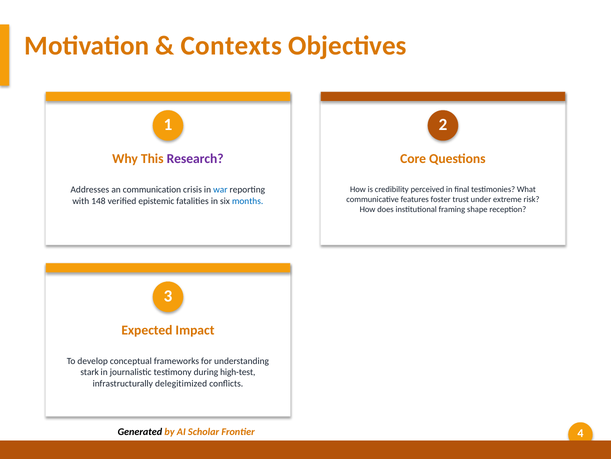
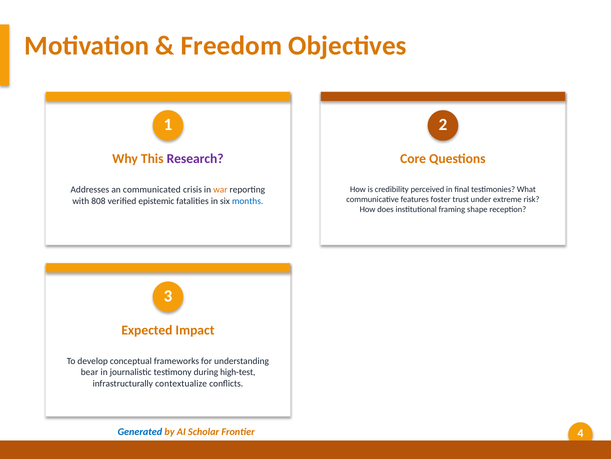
Contexts: Contexts -> Freedom
communication: communication -> communicated
war colour: blue -> orange
148: 148 -> 808
stark: stark -> bear
delegitimized: delegitimized -> contextualize
Generated colour: black -> blue
